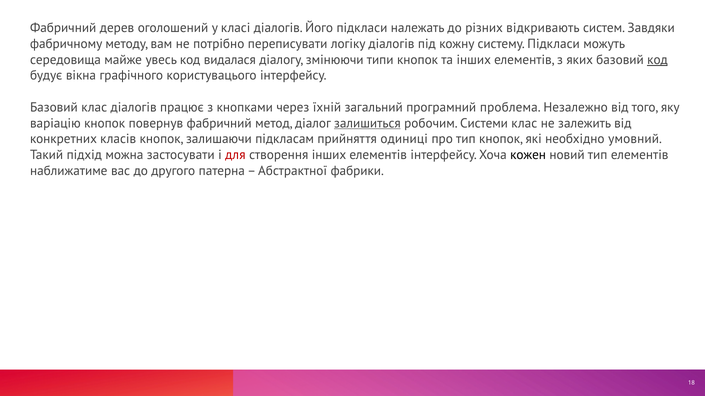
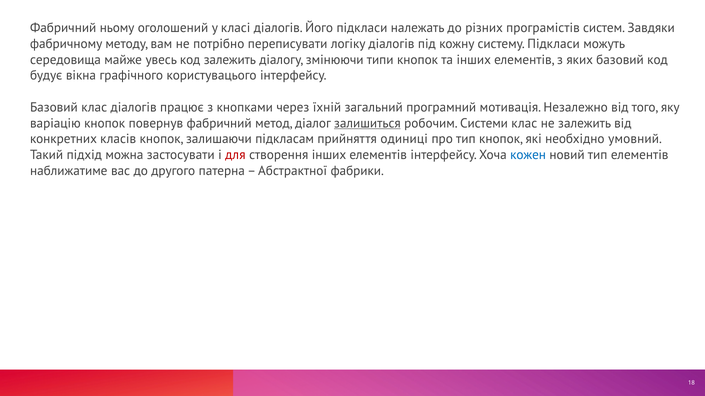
дерев: дерев -> ньому
відкривають: відкривають -> програмістів
код видалася: видалася -> залежить
код at (657, 60) underline: present -> none
проблема: проблема -> мотивація
кожен colour: black -> blue
